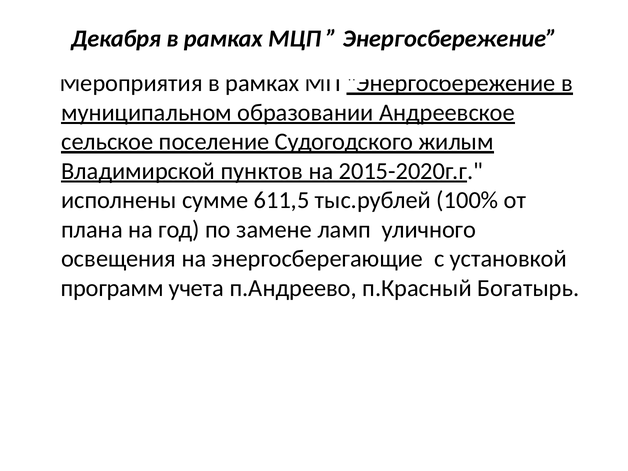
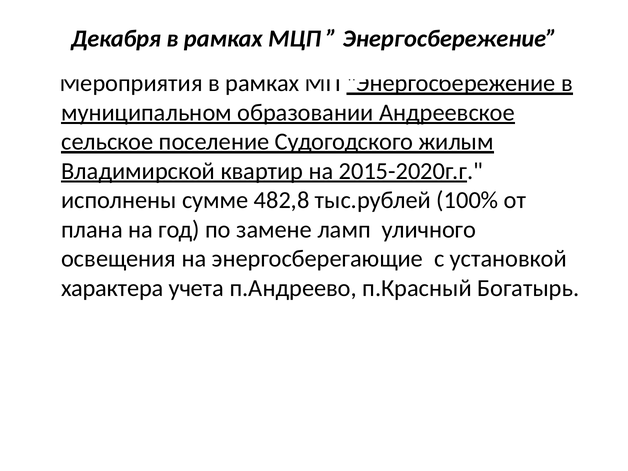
пунктов: пунктов -> квартир
611,5: 611,5 -> 482,8
программ: программ -> характера
